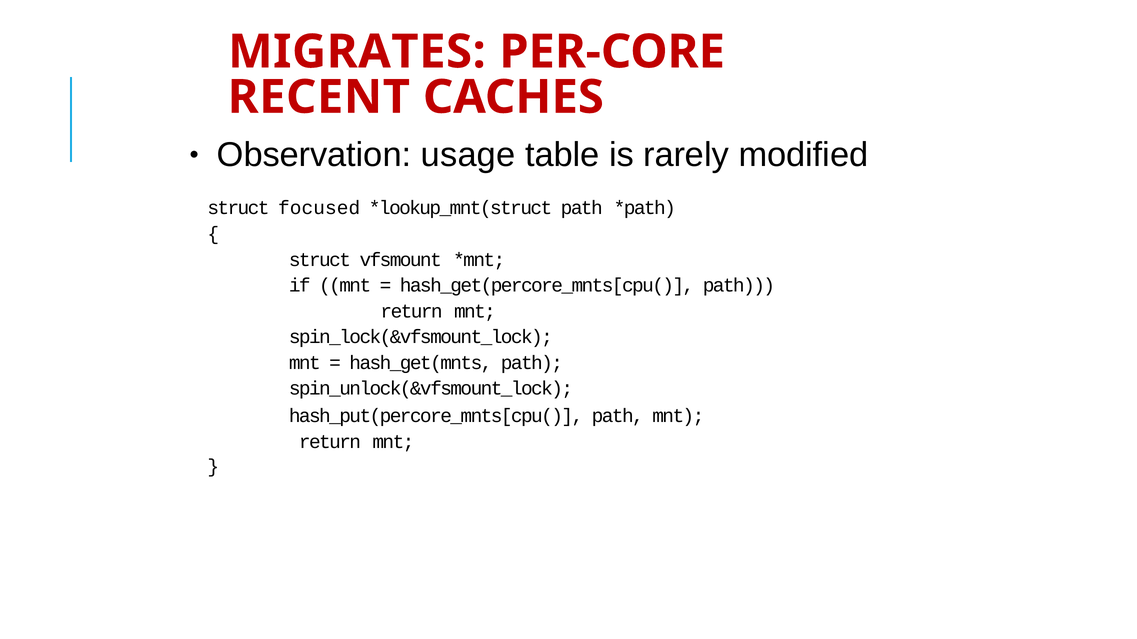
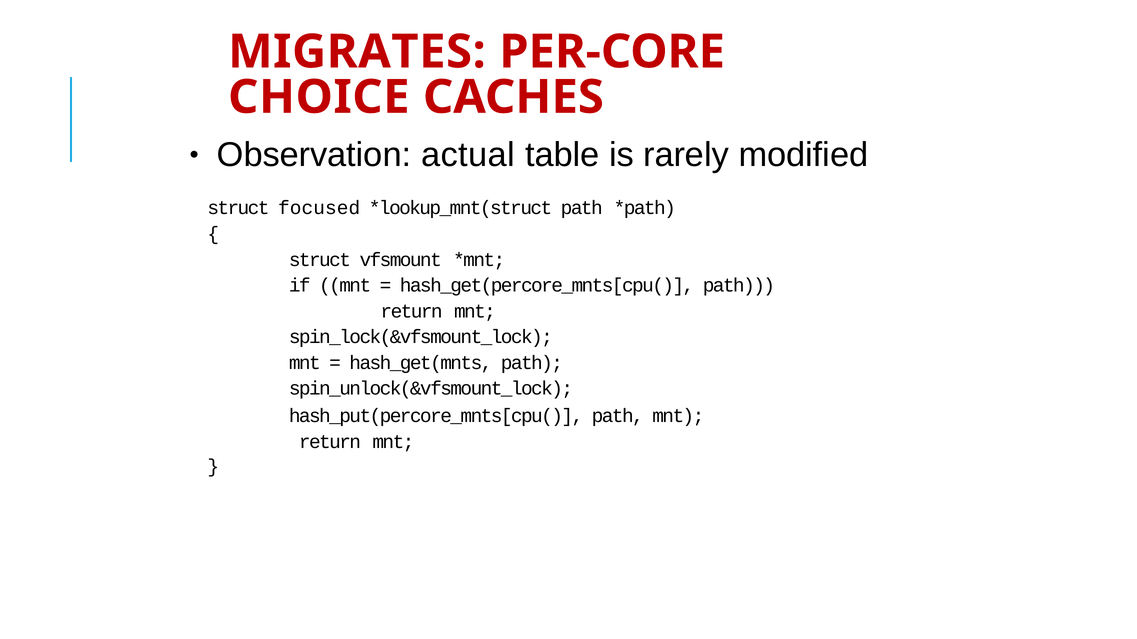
RECENT: RECENT -> CHOICE
usage: usage -> actual
